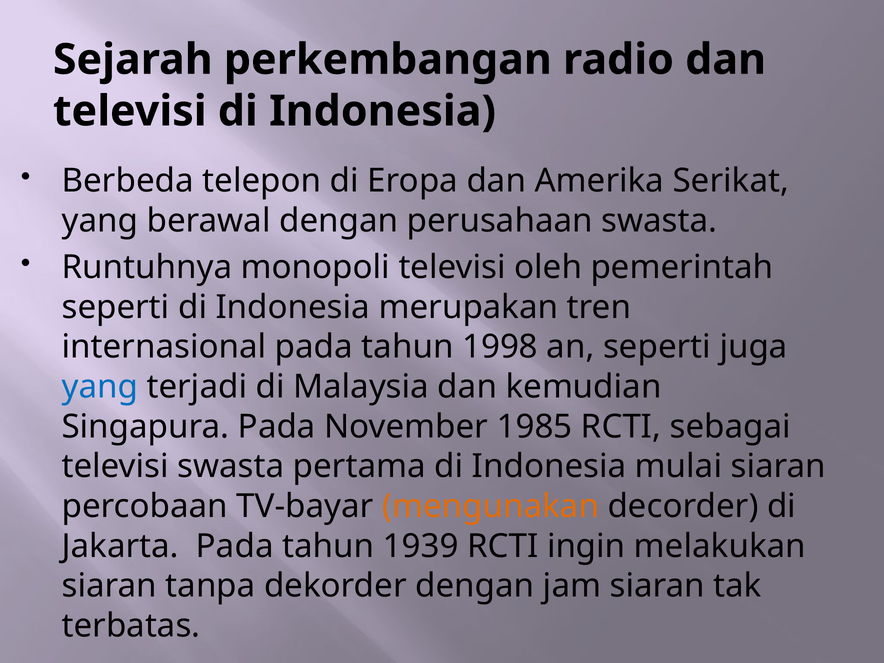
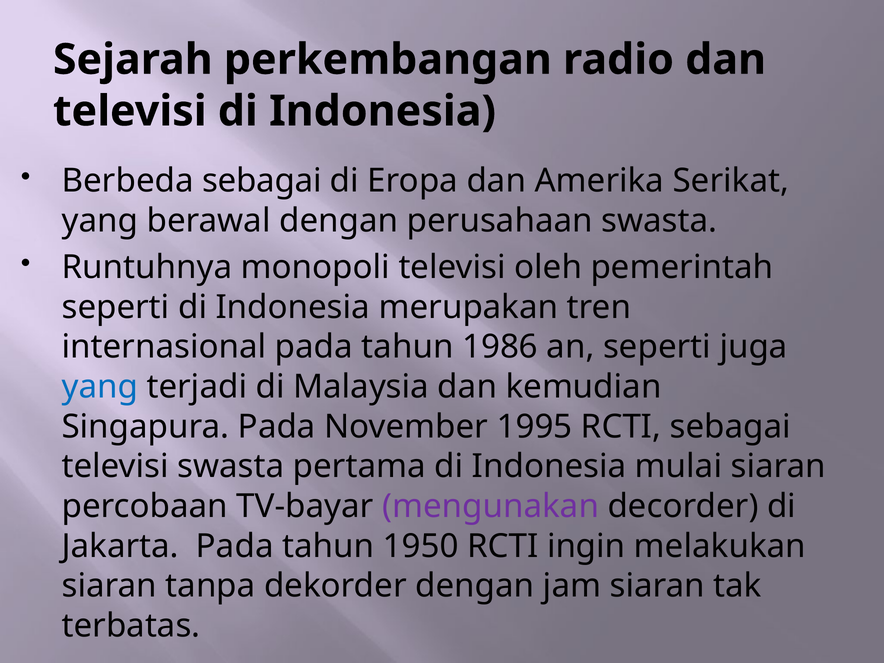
Berbeda telepon: telepon -> sebagai
1998: 1998 -> 1986
1985: 1985 -> 1995
mengunakan colour: orange -> purple
1939: 1939 -> 1950
